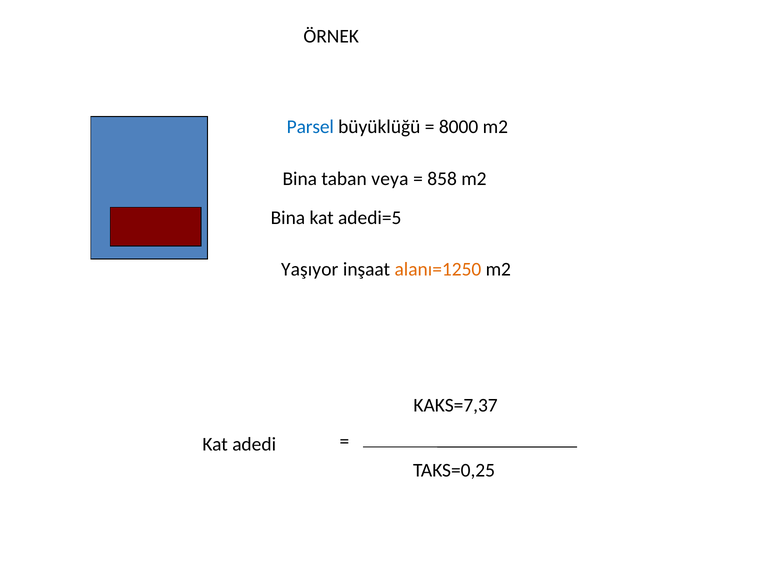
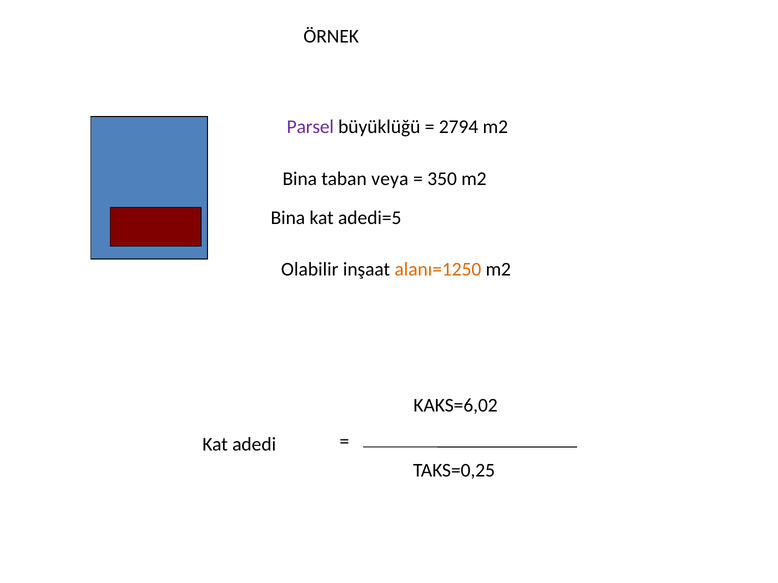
Parsel colour: blue -> purple
8000: 8000 -> 2794
858: 858 -> 350
Yaşıyor: Yaşıyor -> Olabilir
KAKS=7,37: KAKS=7,37 -> KAKS=6,02
